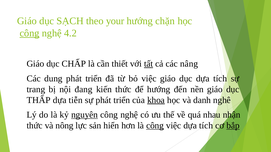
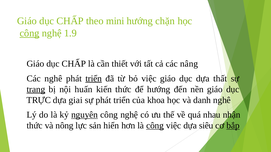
SẠCH at (70, 21): SẠCH -> CHẤP
your: your -> mini
4.2: 4.2 -> 1.9
tất underline: present -> none
Các dung: dung -> nghê
triển at (94, 79) underline: none -> present
dục dựa tích: tích -> thất
trang underline: none -> present
đang: đang -> huấn
THẤP: THẤP -> TRỰC
tiễn: tiễn -> giai
khoa underline: present -> none
việc dựa tích: tích -> siêu
